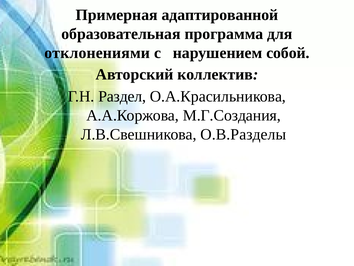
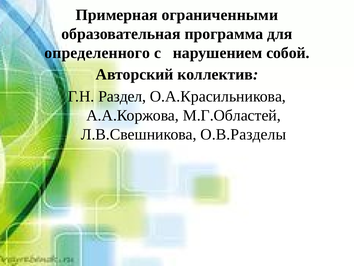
адаптированной: адаптированной -> ограниченными
отклонениями: отклонениями -> определенного
М.Г.Создания: М.Г.Создания -> М.Г.Областей
